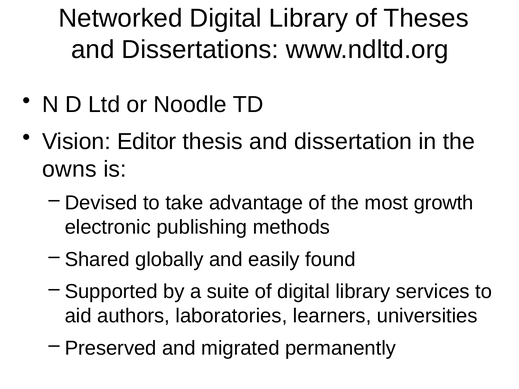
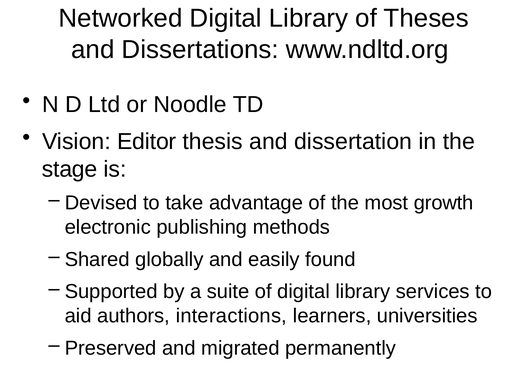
owns: owns -> stage
laboratories: laboratories -> interactions
